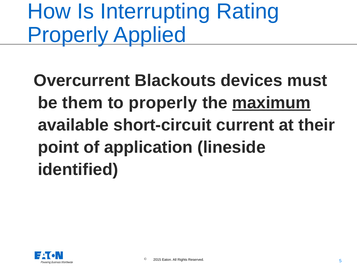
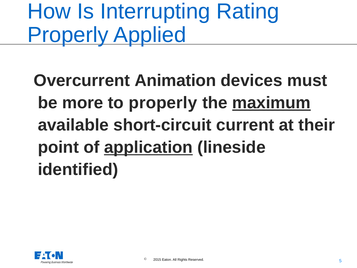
Blackouts: Blackouts -> Animation
them: them -> more
application underline: none -> present
